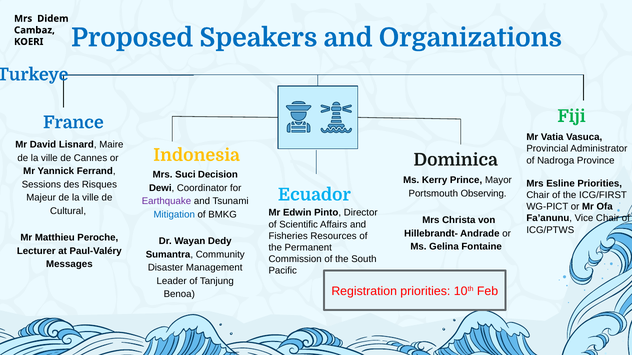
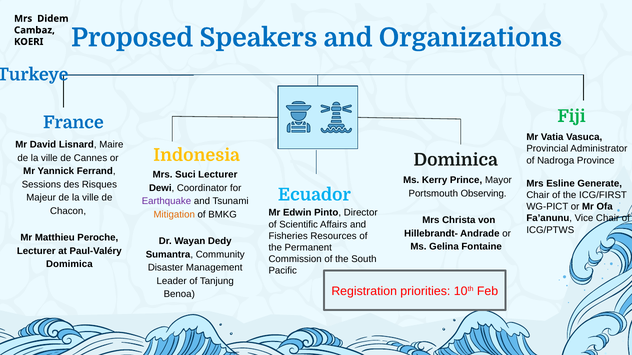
Suci Decision: Decision -> Lecturer
Esline Priorities: Priorities -> Generate
Cultural: Cultural -> Chacon
Mitigation colour: blue -> orange
Messages: Messages -> Domimica
